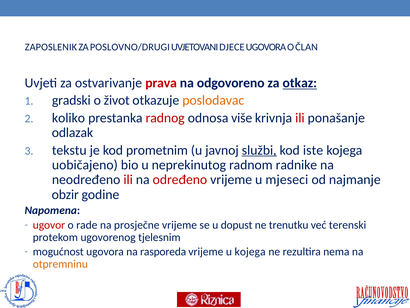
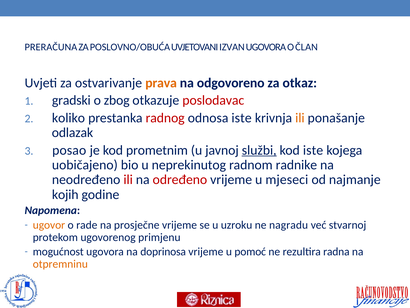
ZAPOSLENIK: ZAPOSLENIK -> PRERAČUNA
POSLOVNO/DRUGI: POSLOVNO/DRUGI -> POSLOVNO/OBUĆA
DJECE: DJECE -> IZVAN
prava colour: red -> orange
otkaz underline: present -> none
život: život -> zbog
poslodavac colour: orange -> red
odnosa više: više -> iste
ili at (300, 118) colour: red -> orange
tekstu: tekstu -> posao
obzir: obzir -> kojih
ugovor colour: red -> orange
dopust: dopust -> uzroku
trenutku: trenutku -> nagradu
terenski: terenski -> stvarnoj
tjelesnim: tjelesnim -> primjenu
rasporeda: rasporeda -> doprinosa
u kojega: kojega -> pomoć
nema: nema -> radna
